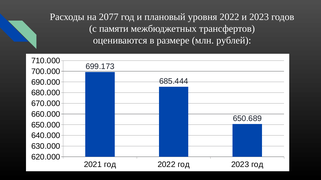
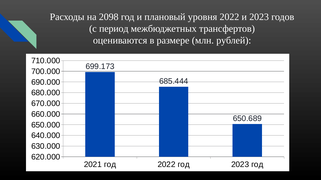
2077: 2077 -> 2098
памяти: памяти -> период
